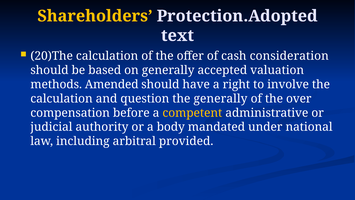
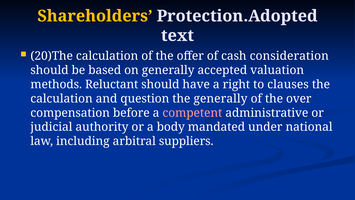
Amended: Amended -> Reluctant
involve: involve -> clauses
competent colour: yellow -> pink
provided: provided -> suppliers
